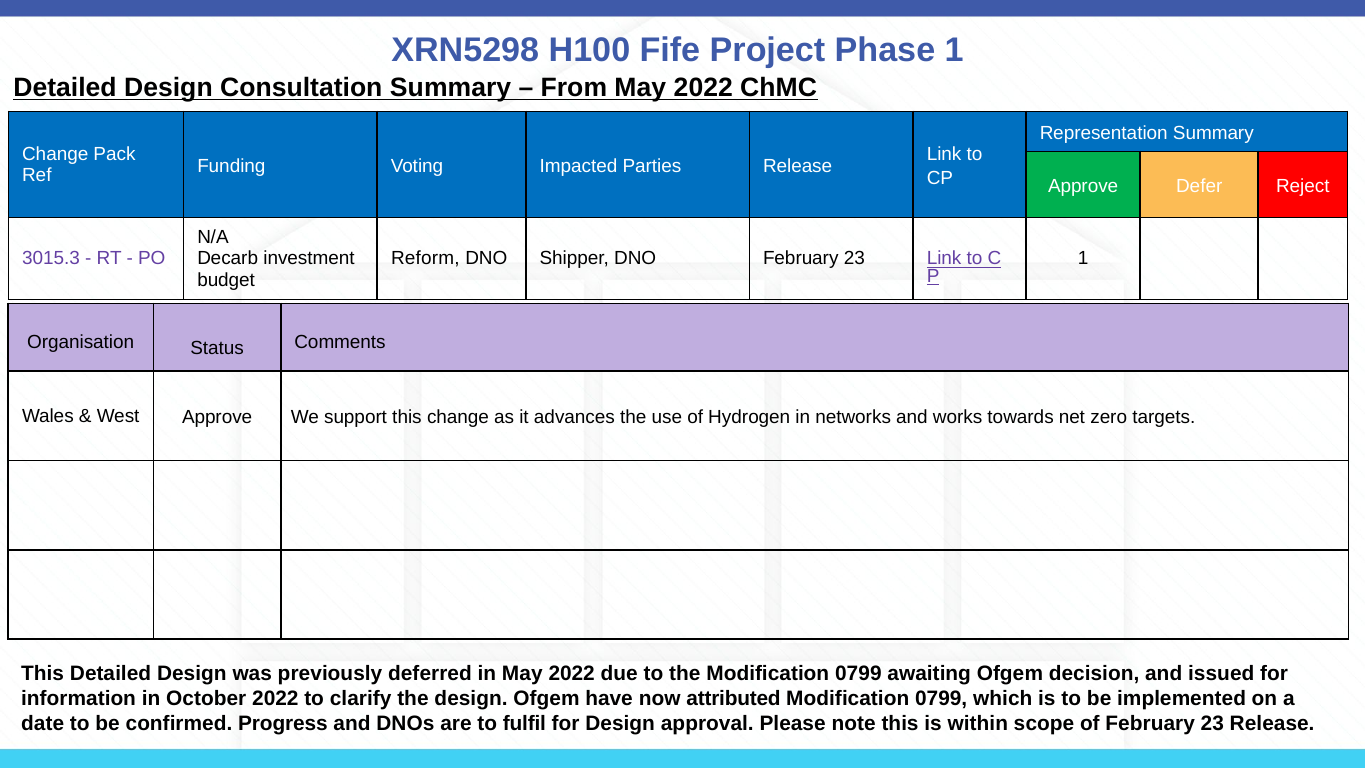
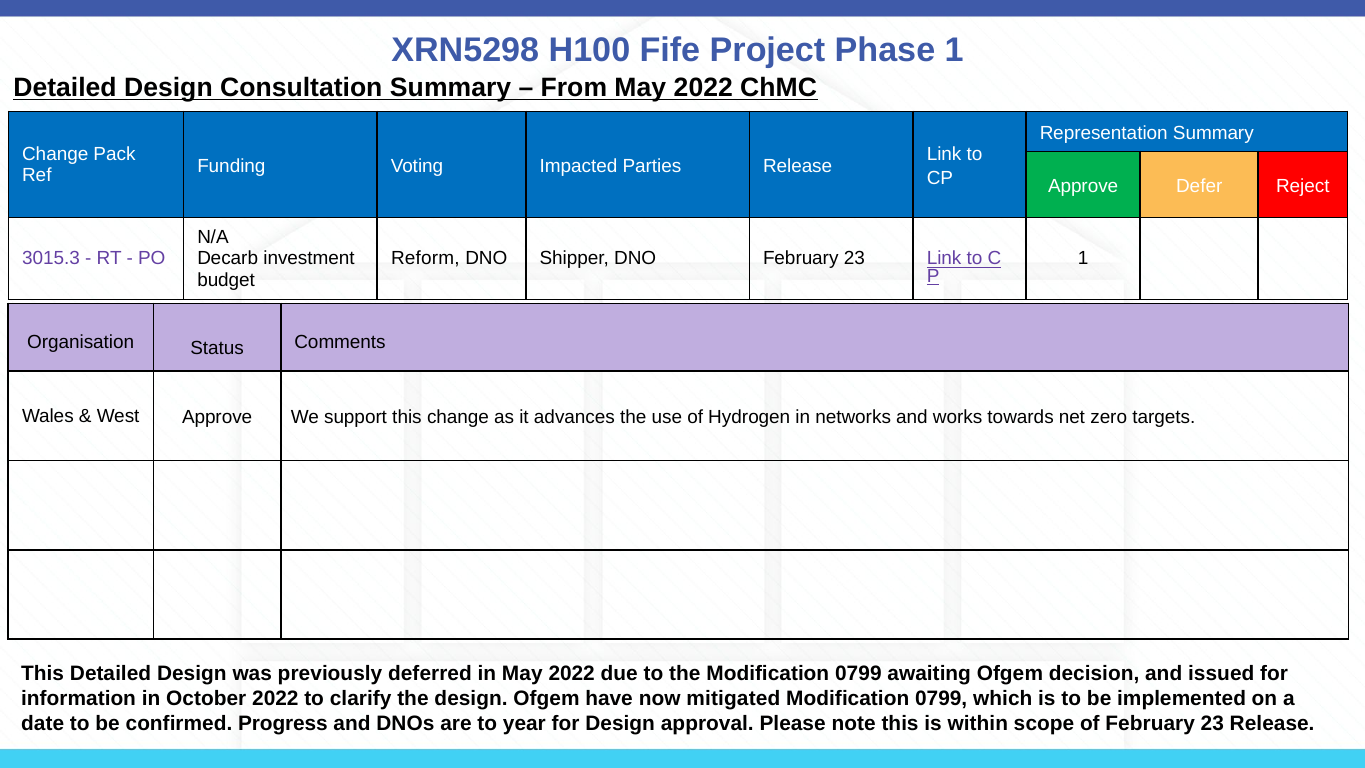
attributed: attributed -> mitigated
fulfil: fulfil -> year
